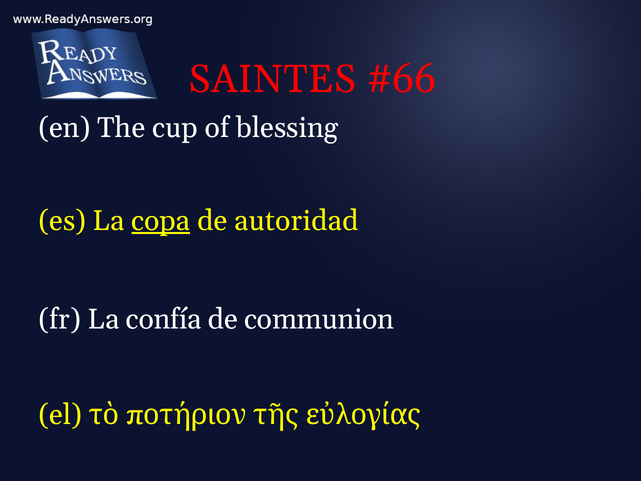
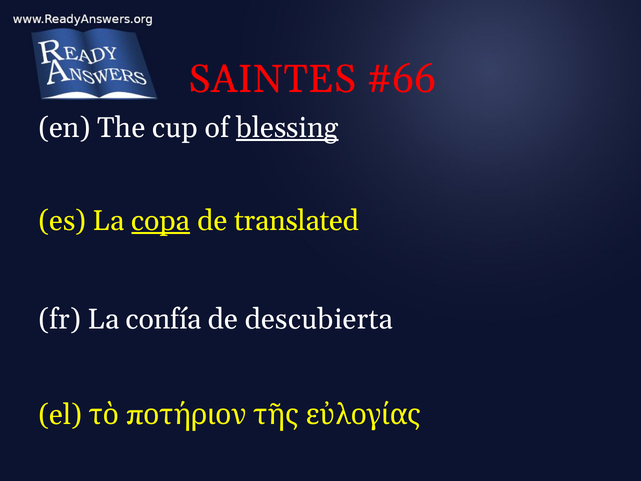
blessing underline: none -> present
autoridad: autoridad -> translated
communion: communion -> descubierta
